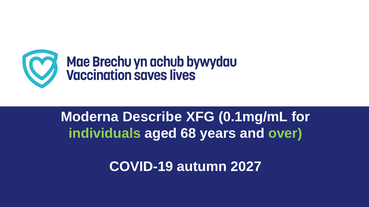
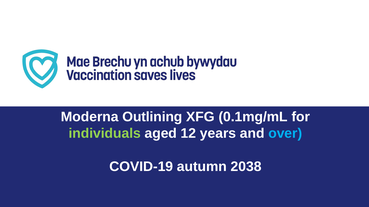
Describe: Describe -> Outlining
68: 68 -> 12
over colour: light green -> light blue
2027: 2027 -> 2038
